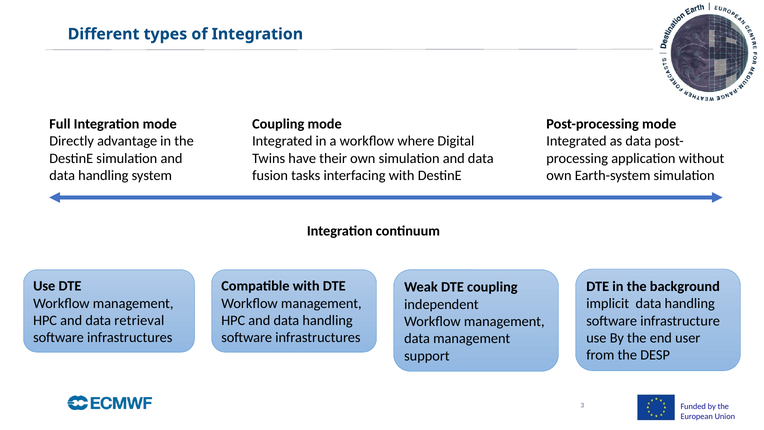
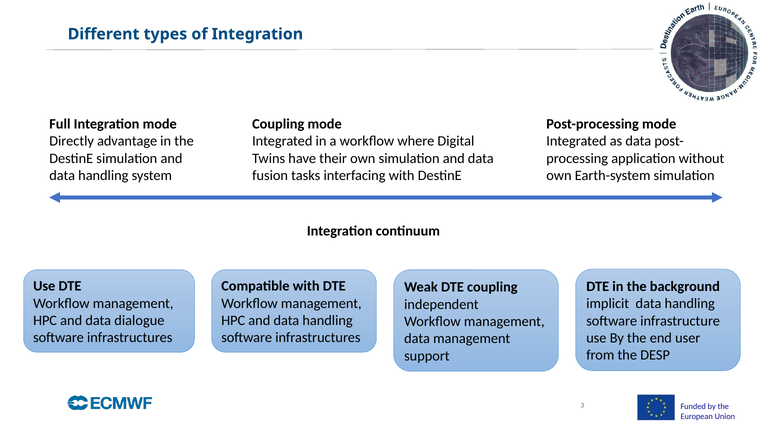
retrieval: retrieval -> dialogue
